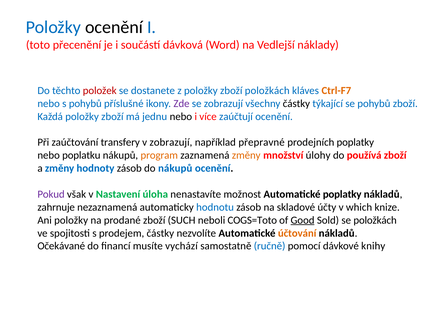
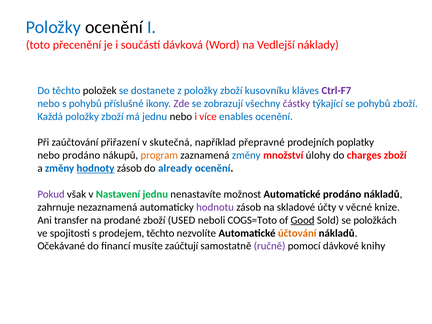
položek colour: red -> black
zboží položkách: položkách -> kusovníku
Ctrl-F7 colour: orange -> purple
částky at (296, 104) colour: black -> purple
zaúčtují: zaúčtují -> enables
transfery: transfery -> přiřazení
v zobrazují: zobrazují -> skutečná
nebo poplatku: poplatku -> prodáno
změny at (246, 155) colour: orange -> blue
používá: používá -> charges
hodnoty underline: none -> present
do nákupů: nákupů -> already
Nastavení úloha: úloha -> jednu
Automatické poplatky: poplatky -> prodáno
hodnotu colour: blue -> purple
which: which -> věcné
Ani položky: položky -> transfer
SUCH: SUCH -> USED
prodejem částky: částky -> těchto
vychází: vychází -> zaúčtují
ručně colour: blue -> purple
